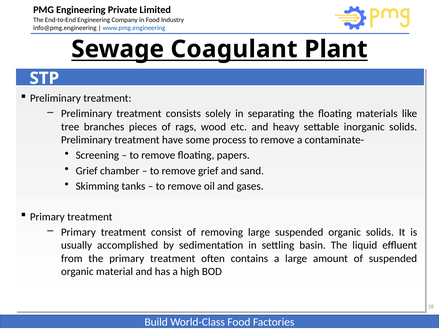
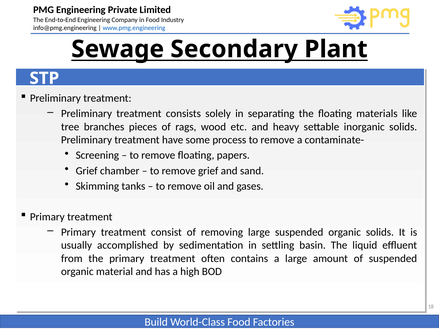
Coagulant: Coagulant -> Secondary
